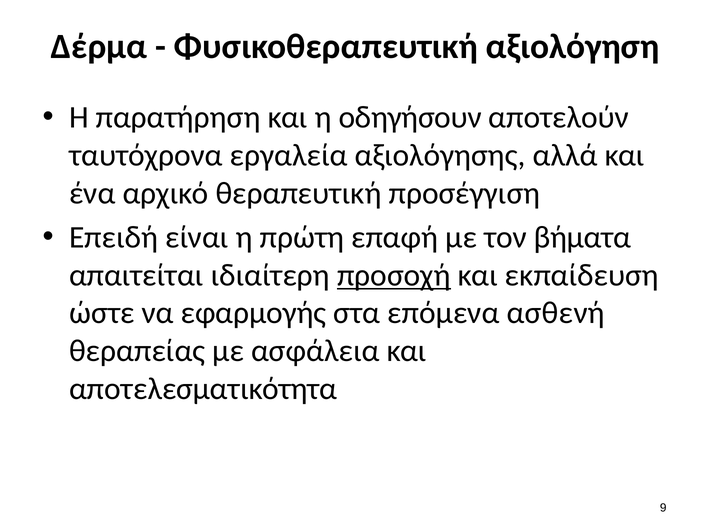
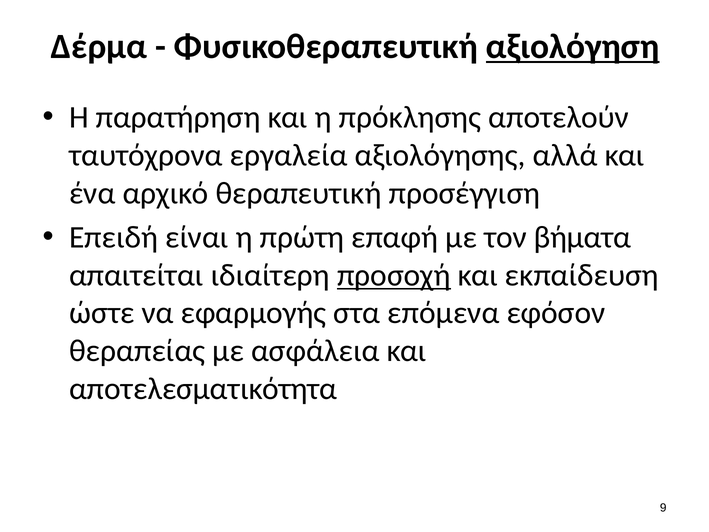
αξιολόγηση underline: none -> present
οδηγήσουν: οδηγήσουν -> πρόκλησης
ασθενή: ασθενή -> εφόσον
